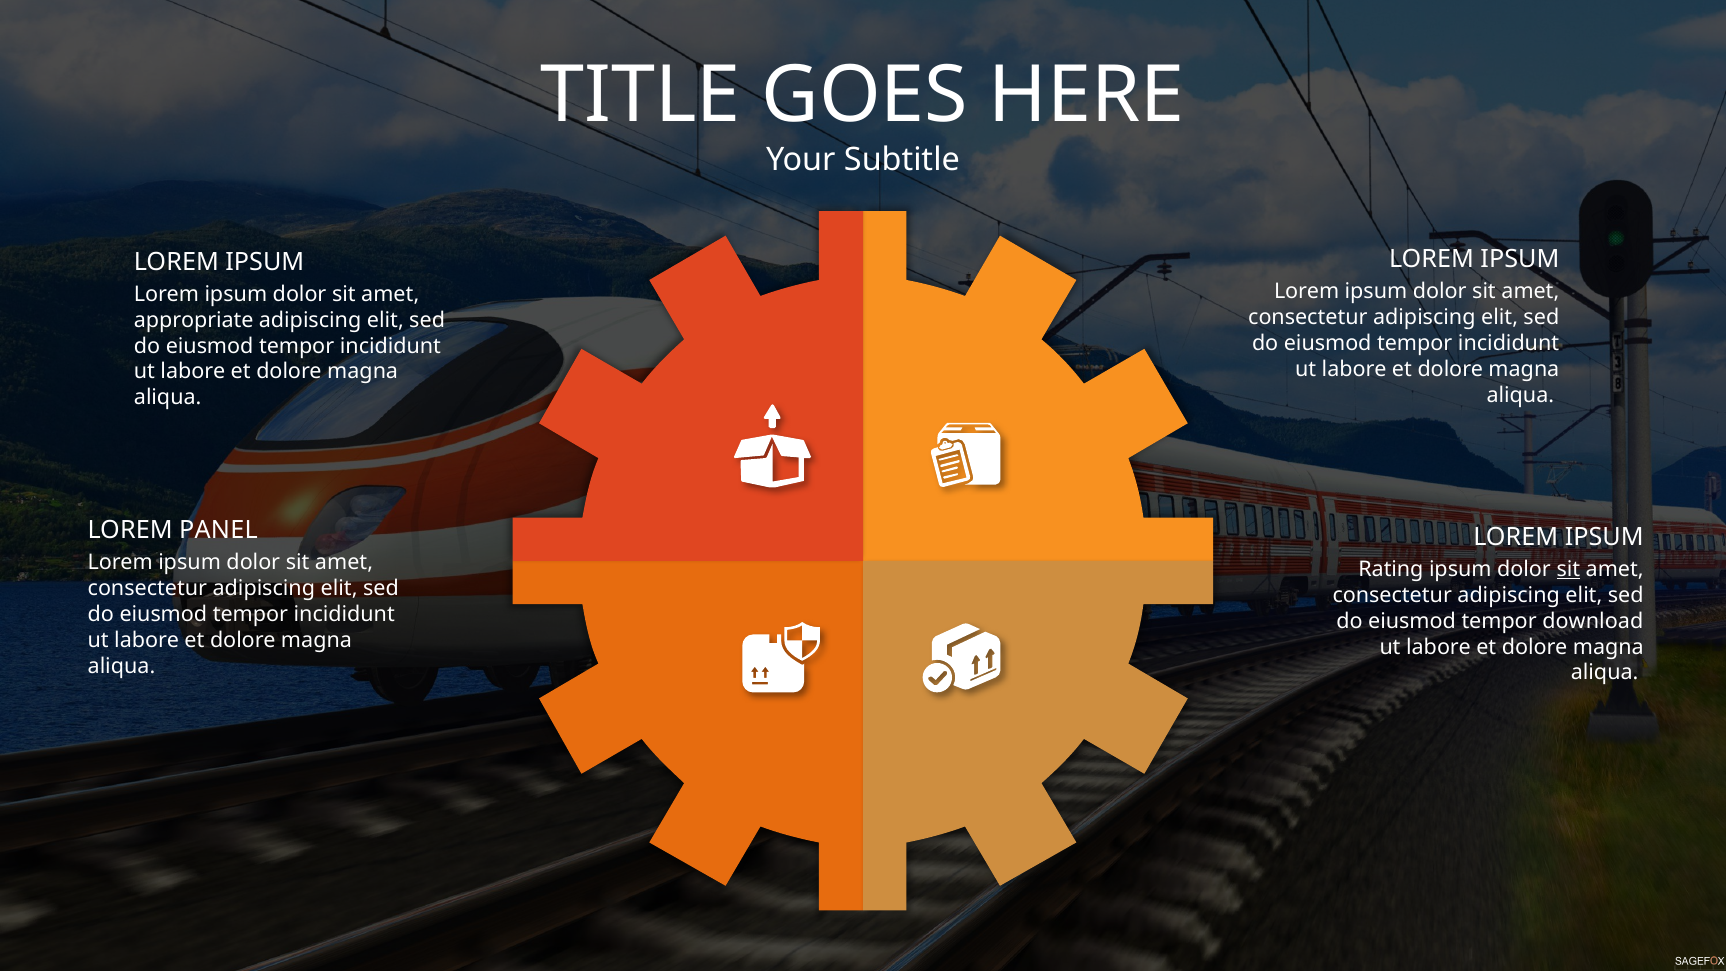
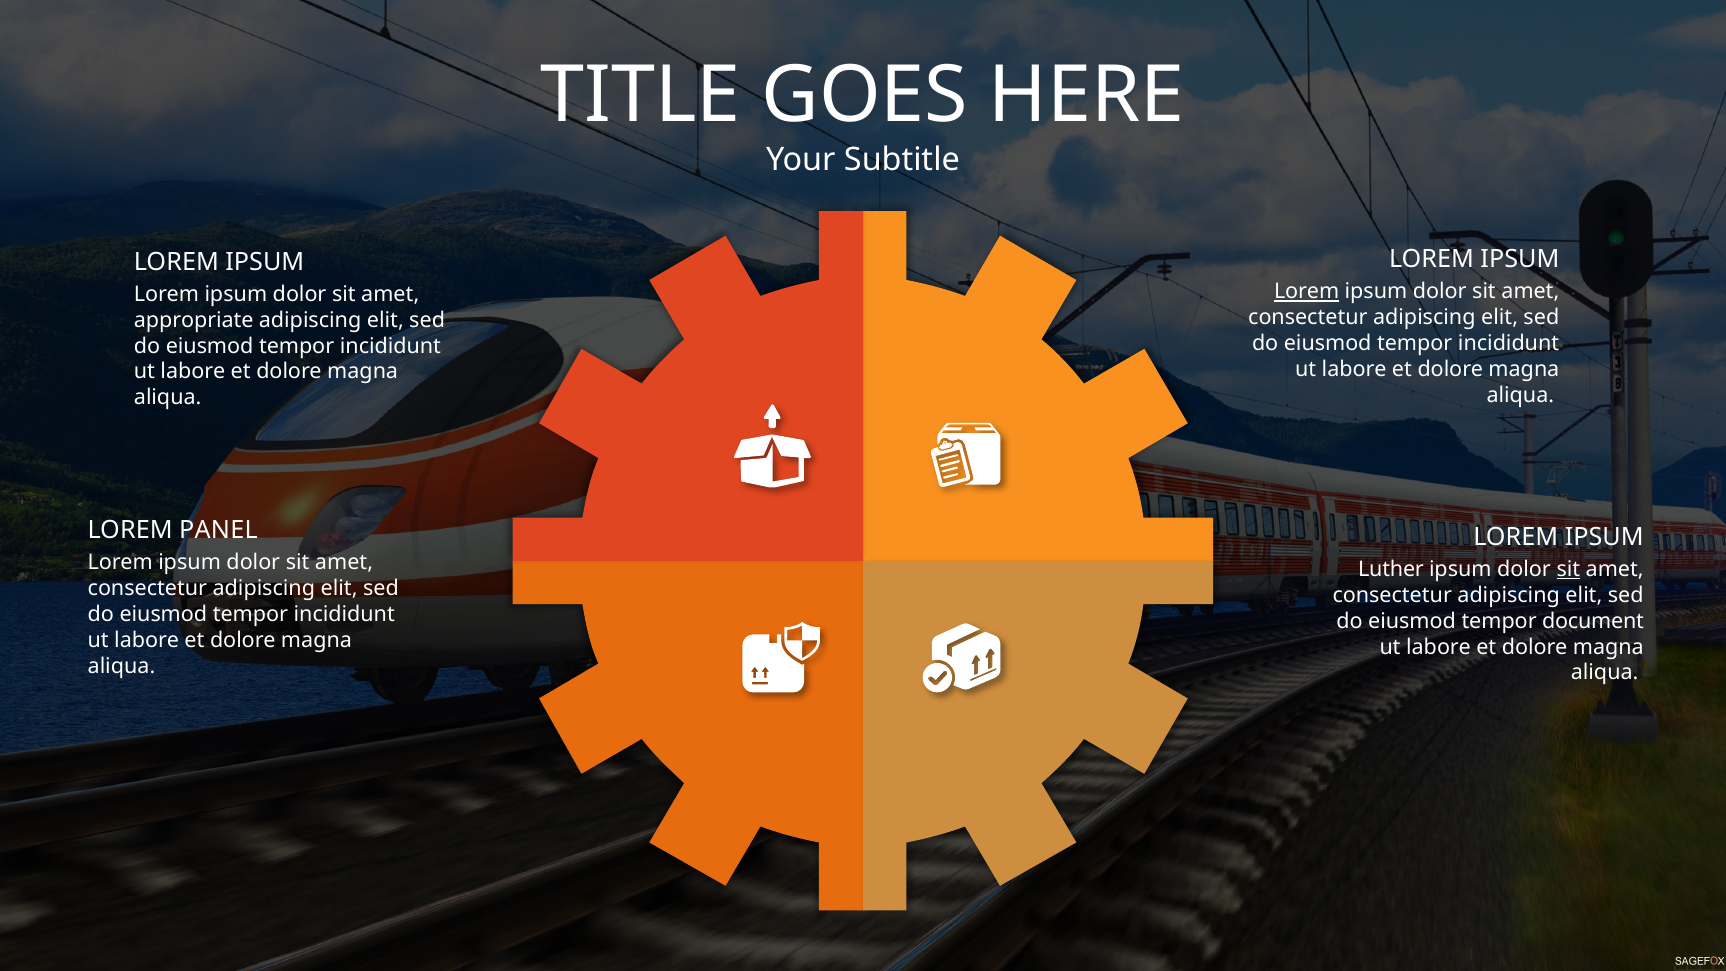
Lorem at (1307, 292) underline: none -> present
Rating: Rating -> Luther
download: download -> document
